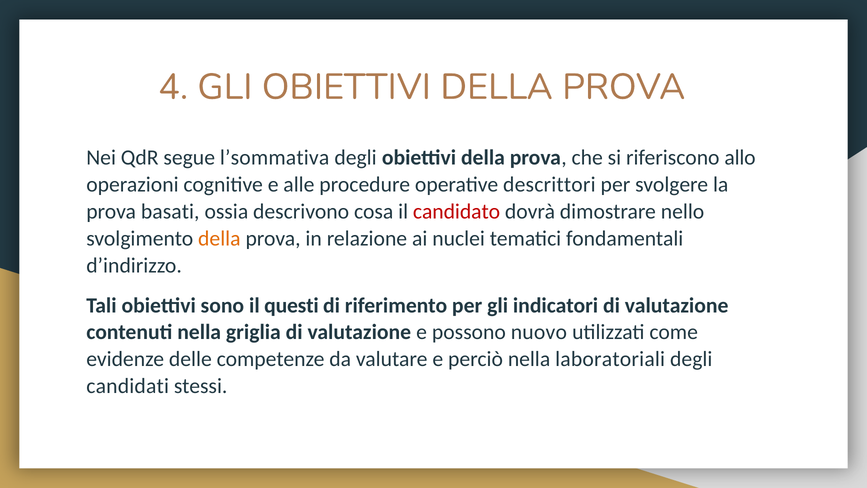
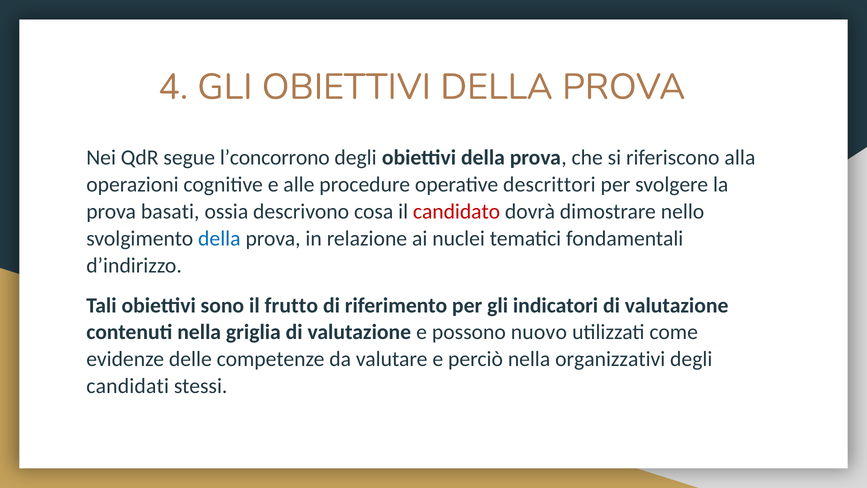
l’sommativa: l’sommativa -> l’concorrono
allo: allo -> alla
della at (219, 238) colour: orange -> blue
questi: questi -> frutto
laboratoriali: laboratoriali -> organizzativi
